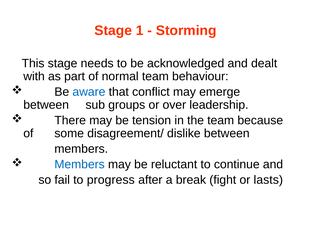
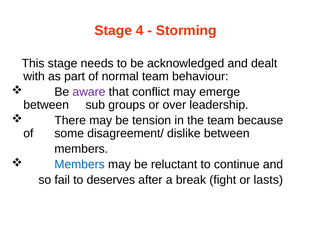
1: 1 -> 4
aware colour: blue -> purple
progress: progress -> deserves
